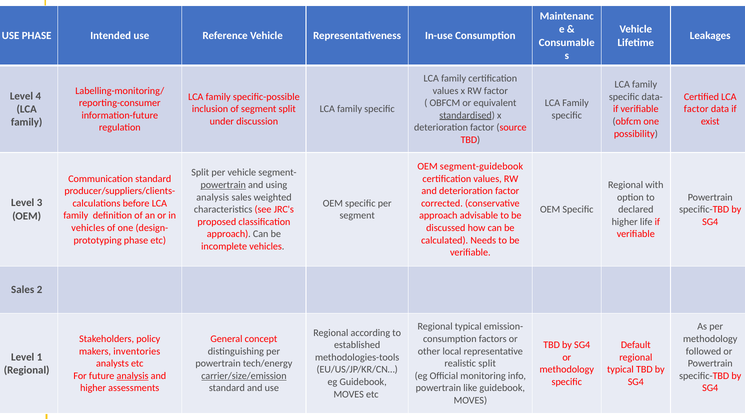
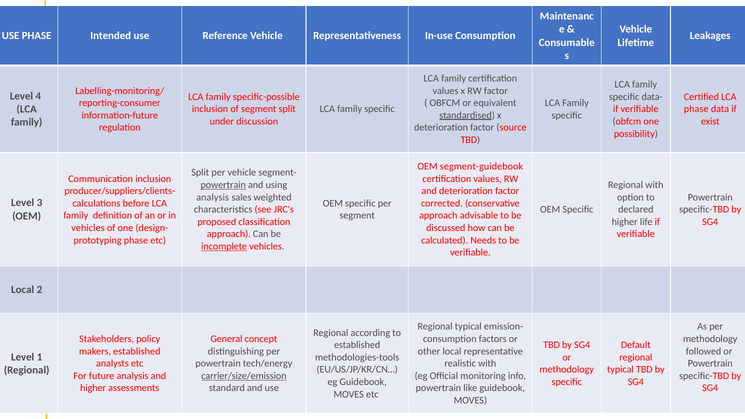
factor at (696, 109): factor -> phase
Communication standard: standard -> inclusion
incomplete underline: none -> present
Sales at (23, 290): Sales -> Local
makers inventories: inventories -> established
realistic split: split -> with
analysis at (133, 376) underline: present -> none
